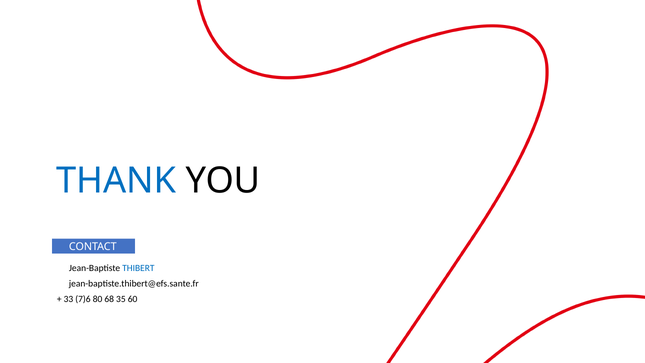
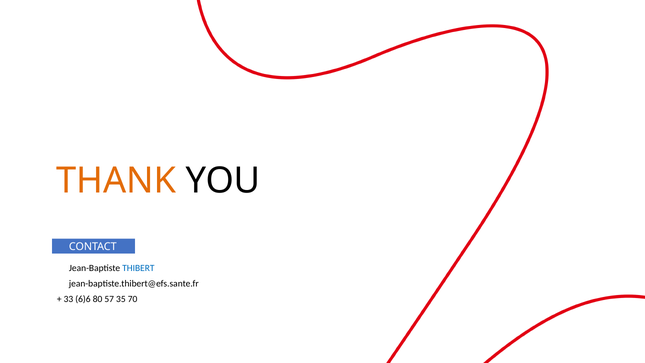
THANK colour: blue -> orange
7)6: 7)6 -> 6)6
68: 68 -> 57
60: 60 -> 70
